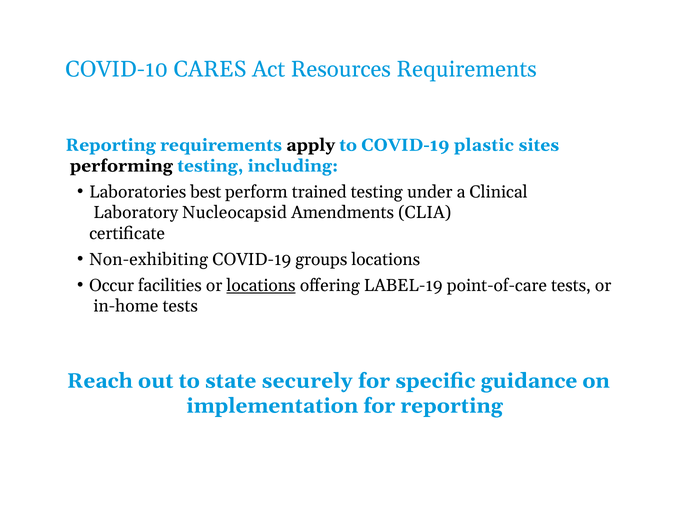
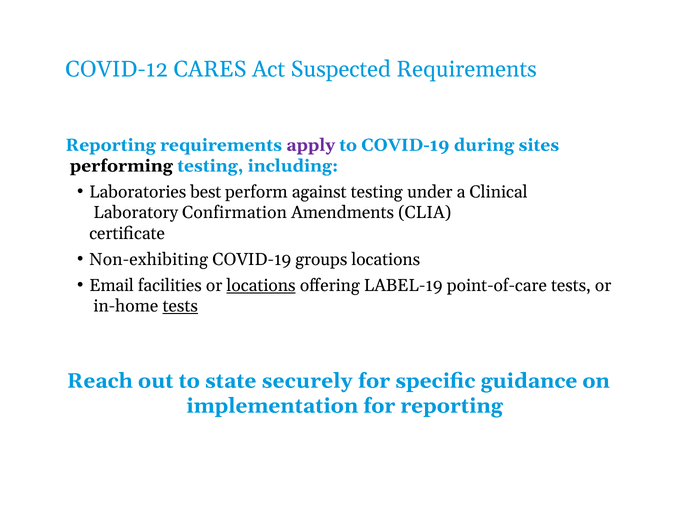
COVID-10: COVID-10 -> COVID-12
Resources: Resources -> Suspected
apply colour: black -> purple
plastic: plastic -> during
trained: trained -> against
Nucleocapsid: Nucleocapsid -> Confirmation
Occur: Occur -> Email
tests at (180, 306) underline: none -> present
